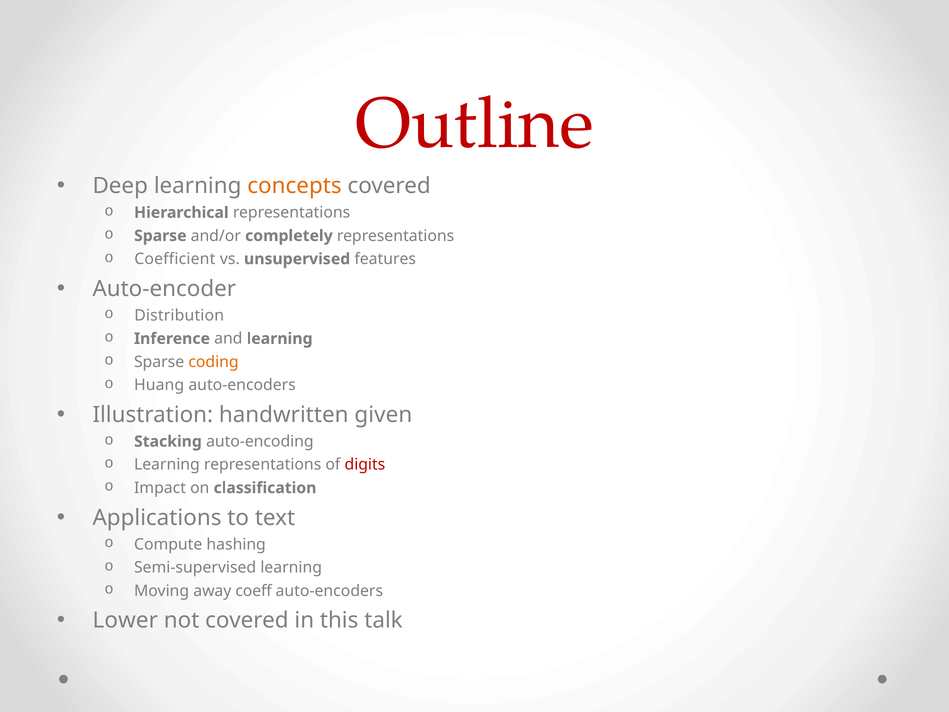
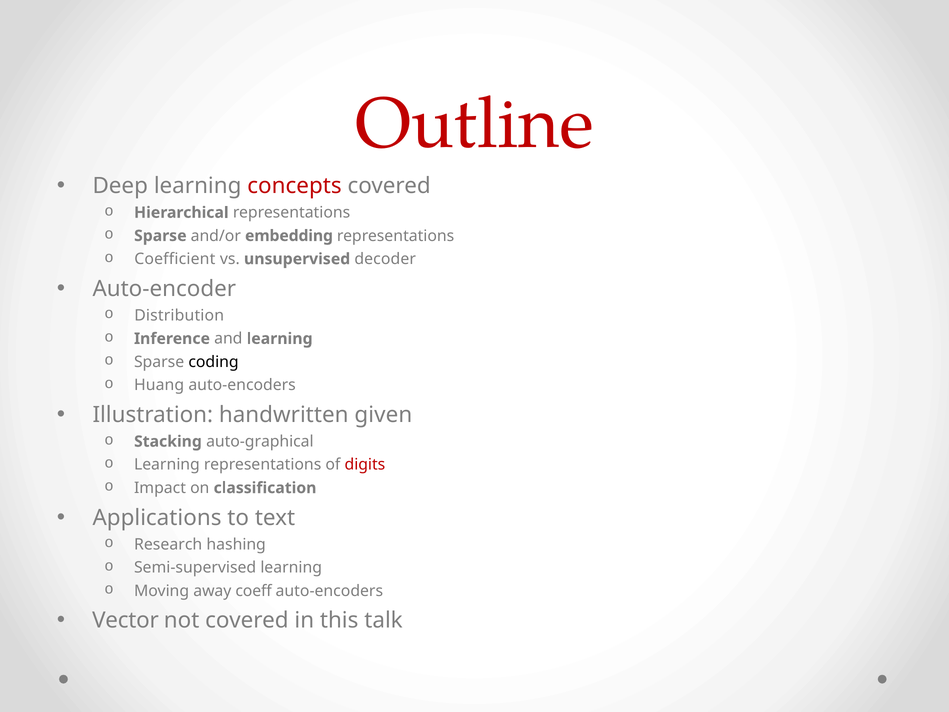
concepts colour: orange -> red
completely: completely -> embedding
features: features -> decoder
coding colour: orange -> black
auto-encoding: auto-encoding -> auto-graphical
Compute: Compute -> Research
Lower: Lower -> Vector
